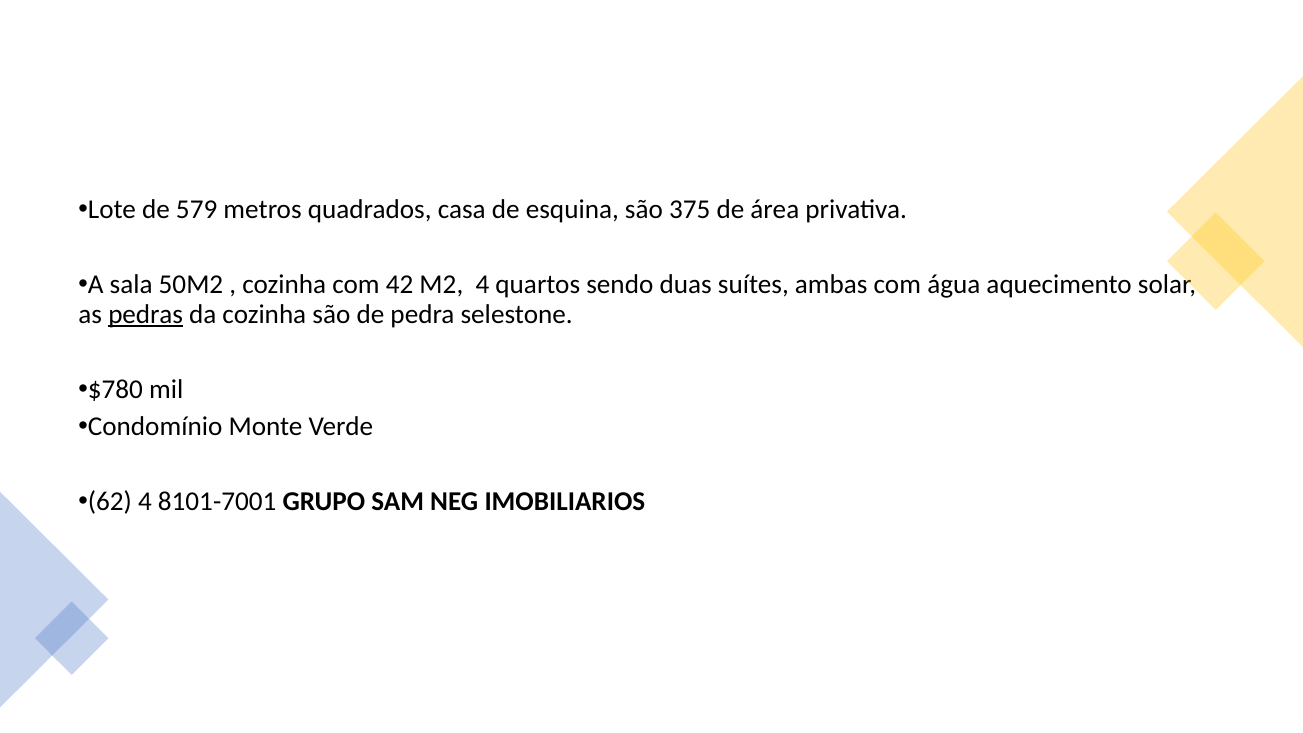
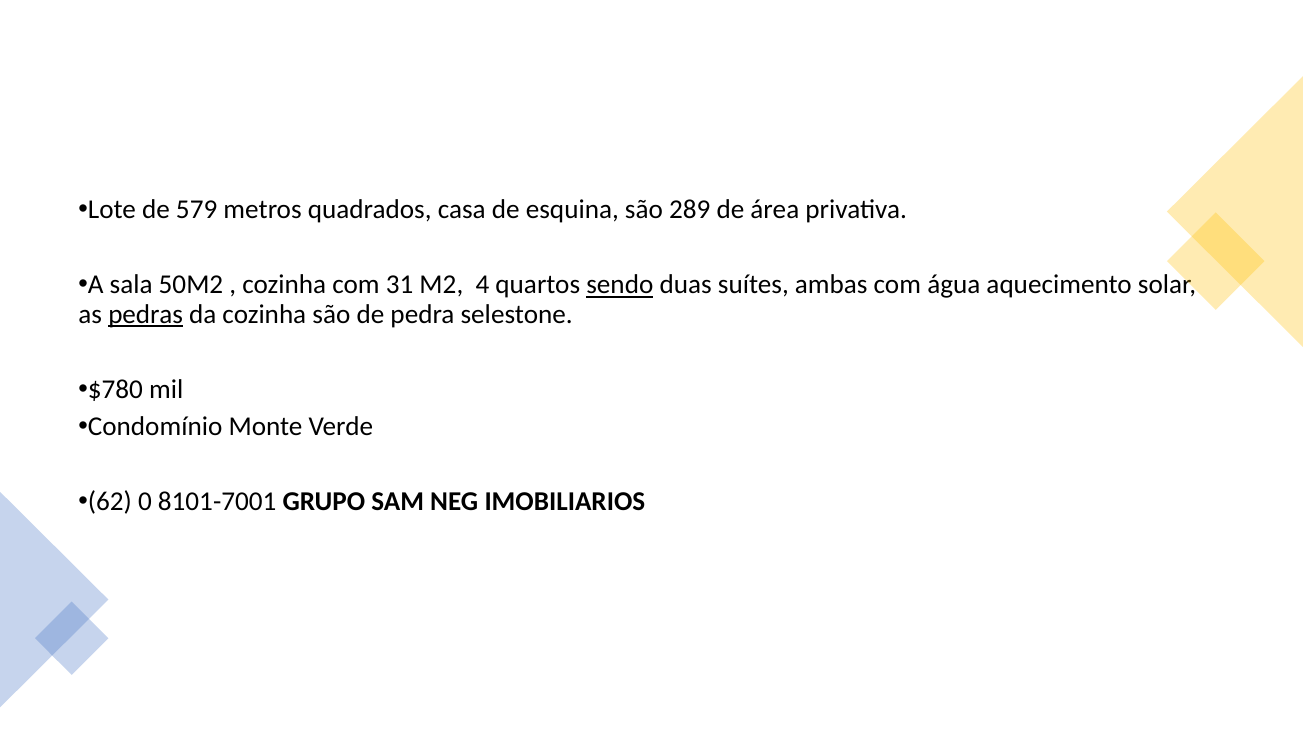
375: 375 -> 289
42: 42 -> 31
sendo underline: none -> present
4 at (145, 502): 4 -> 0
